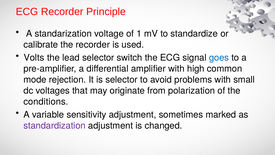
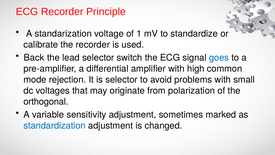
Volts: Volts -> Back
conditions: conditions -> orthogonal
standardization colour: purple -> blue
